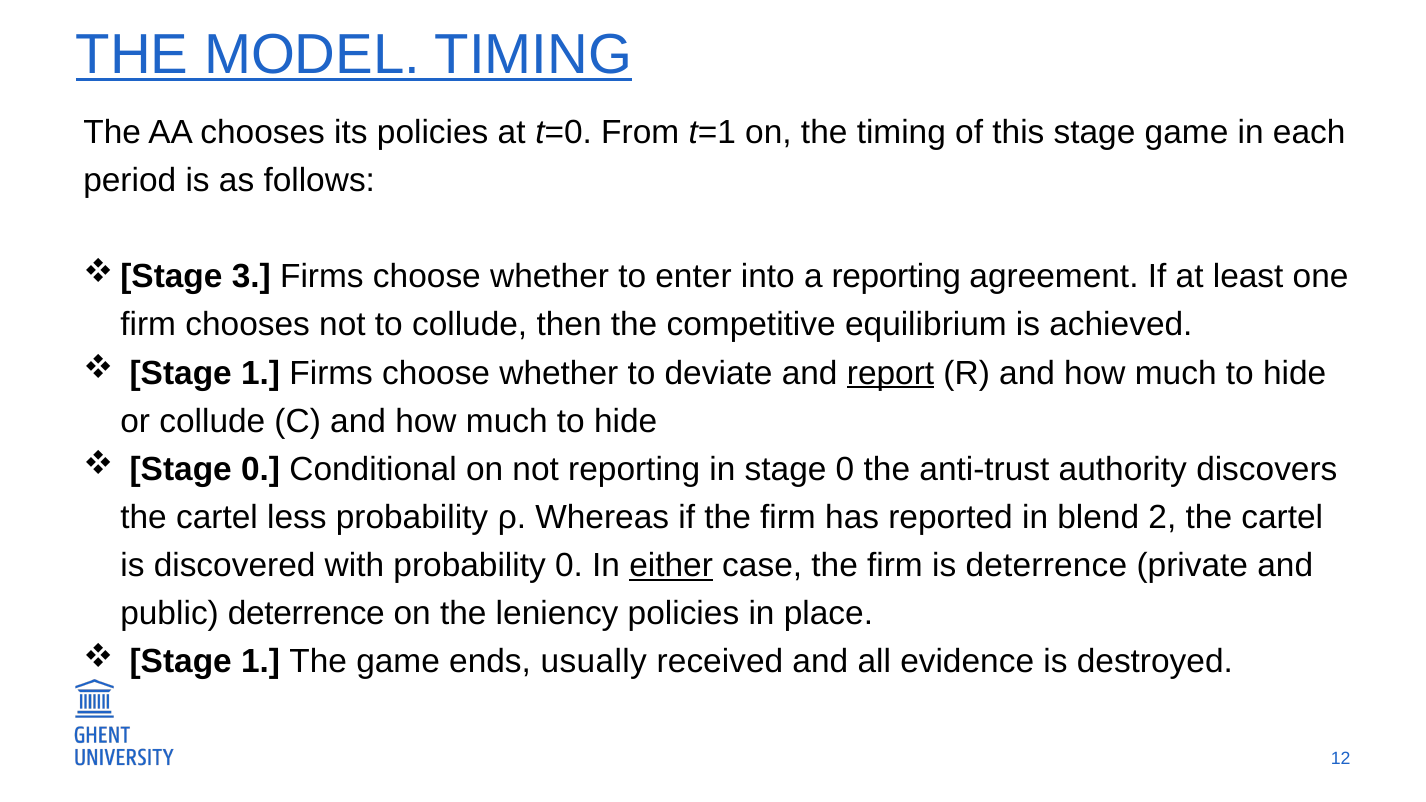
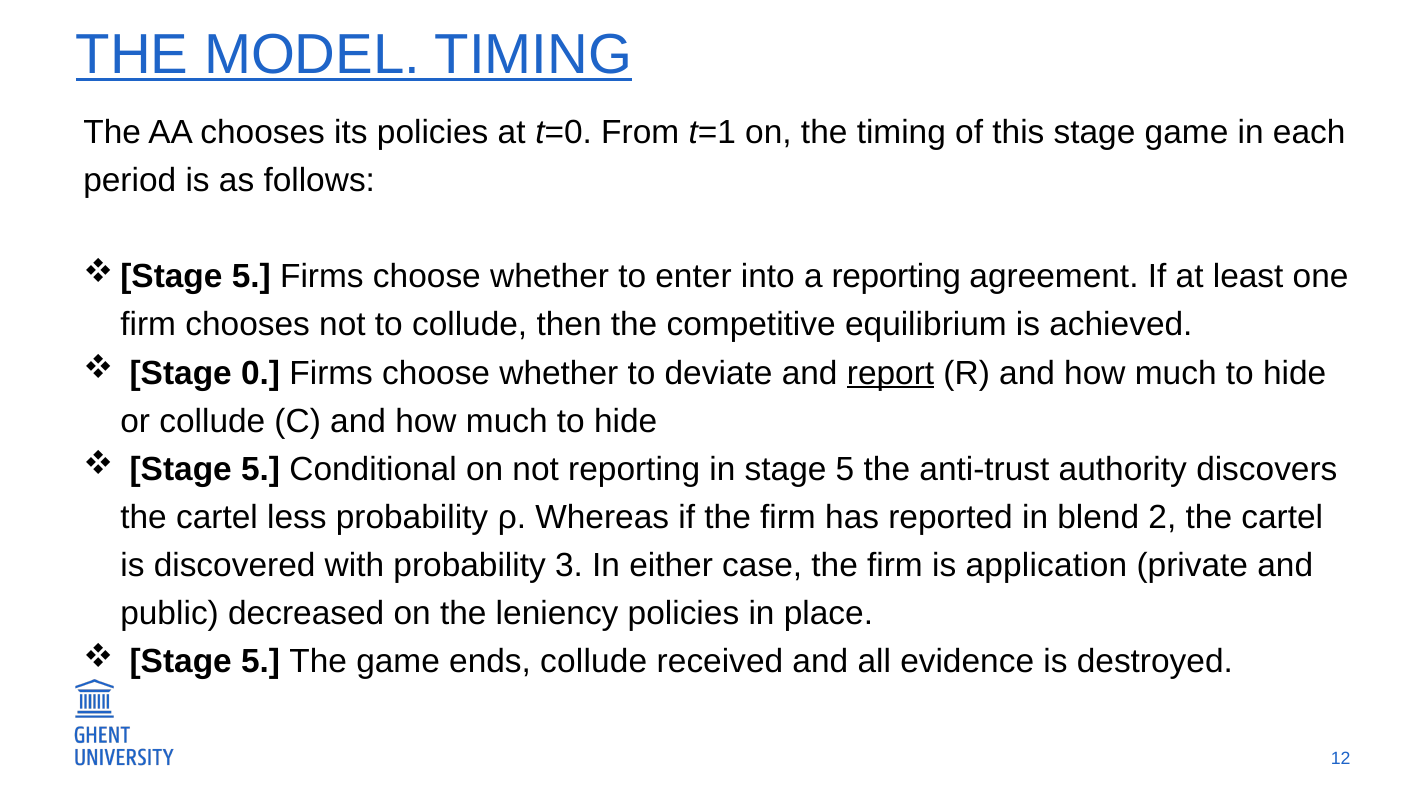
3 at (251, 277): 3 -> 5
1 at (261, 373): 1 -> 0
0 at (261, 469): 0 -> 5
in stage 0: 0 -> 5
probability 0: 0 -> 3
either underline: present -> none
is deterrence: deterrence -> application
public deterrence: deterrence -> decreased
1 at (261, 662): 1 -> 5
ends usually: usually -> collude
